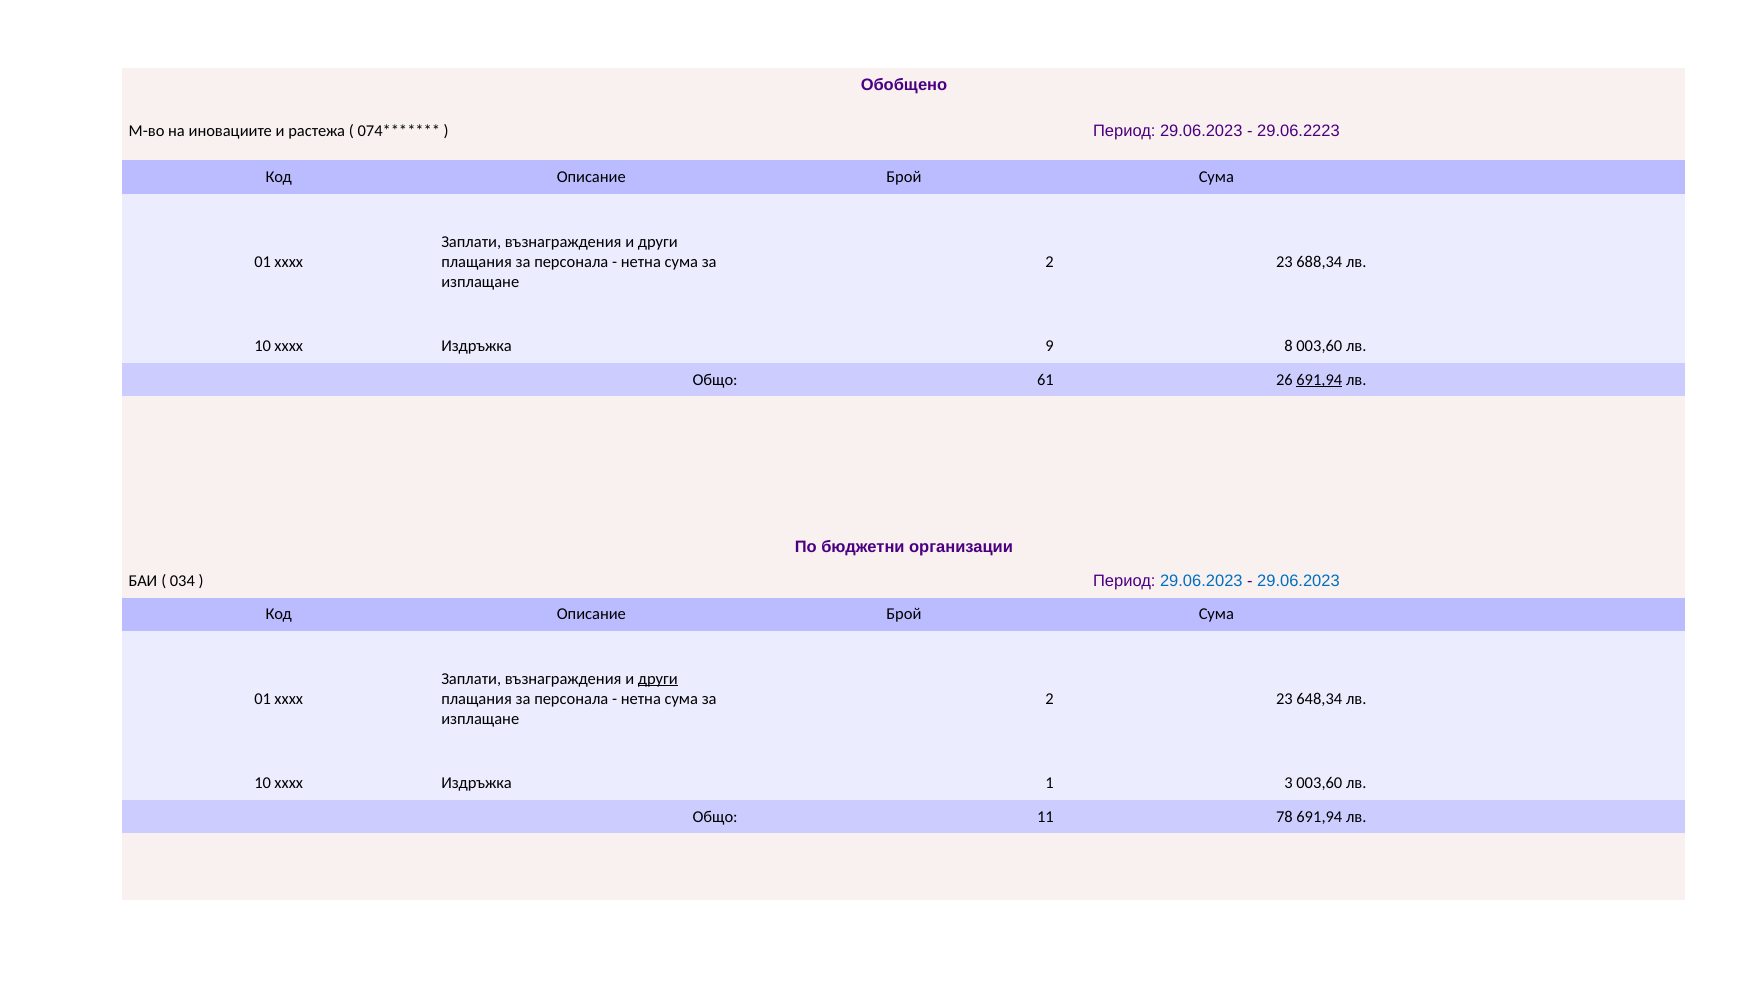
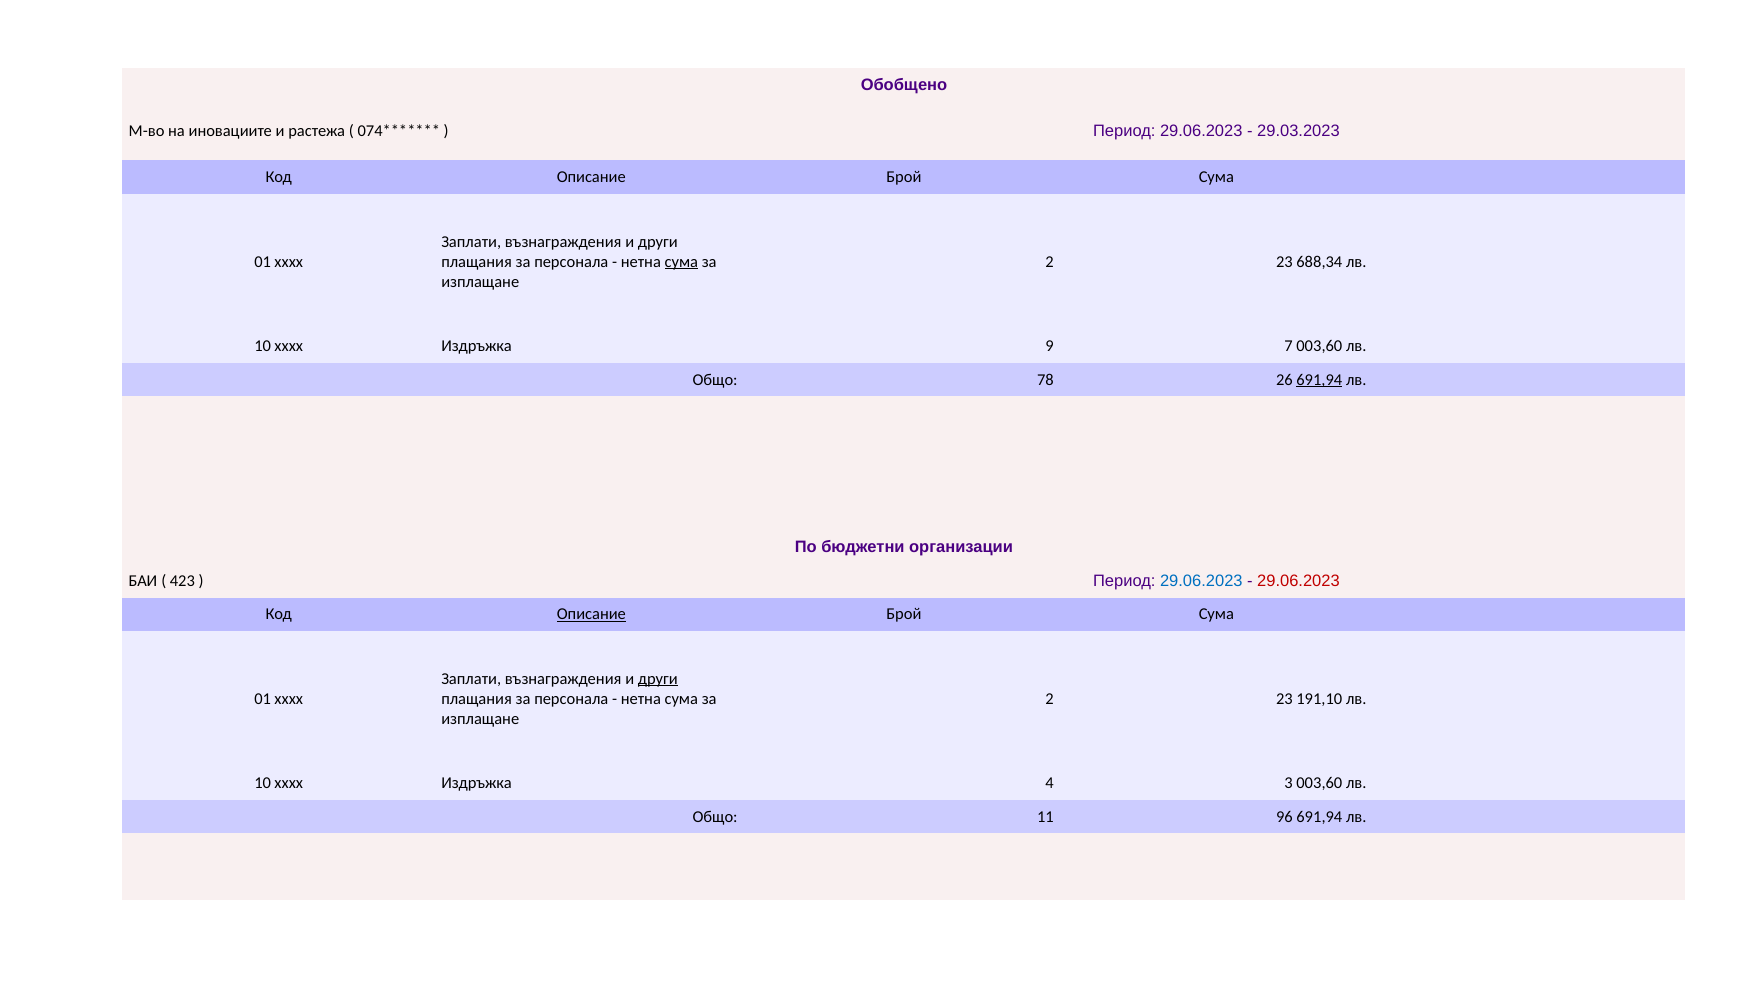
29.06.2223: 29.06.2223 -> 29.03.2023
сума at (681, 262) underline: none -> present
8: 8 -> 7
61: 61 -> 78
034: 034 -> 423
29.06.2023 at (1298, 581) colour: blue -> red
Описание at (591, 614) underline: none -> present
648,34: 648,34 -> 191,10
1: 1 -> 4
78: 78 -> 96
